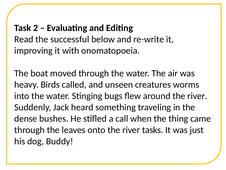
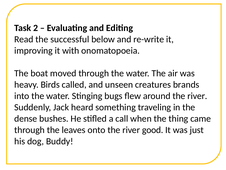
worms: worms -> brands
tasks: tasks -> good
